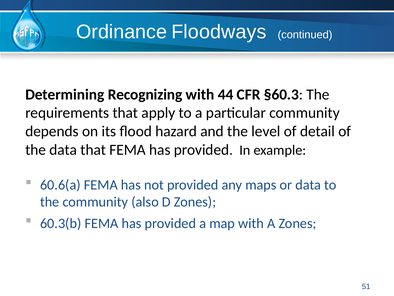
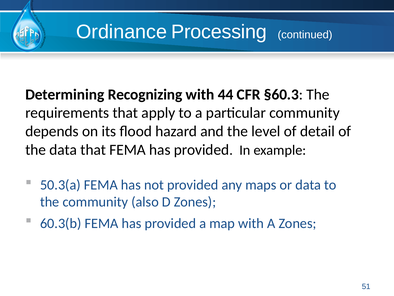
Floodways: Floodways -> Processing
60.6(a: 60.6(a -> 50.3(a
